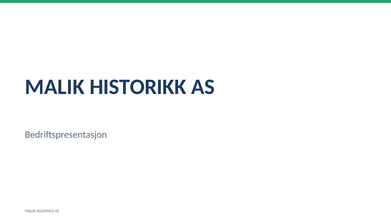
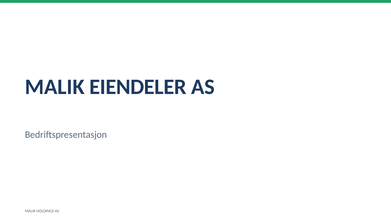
HISTORIKK: HISTORIKK -> EIENDELER
